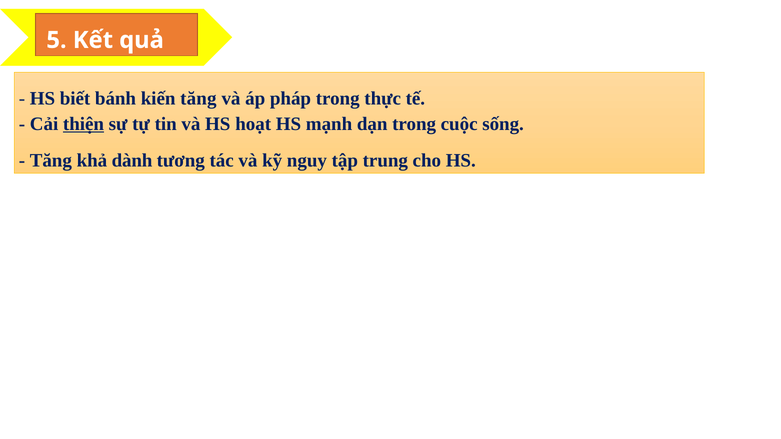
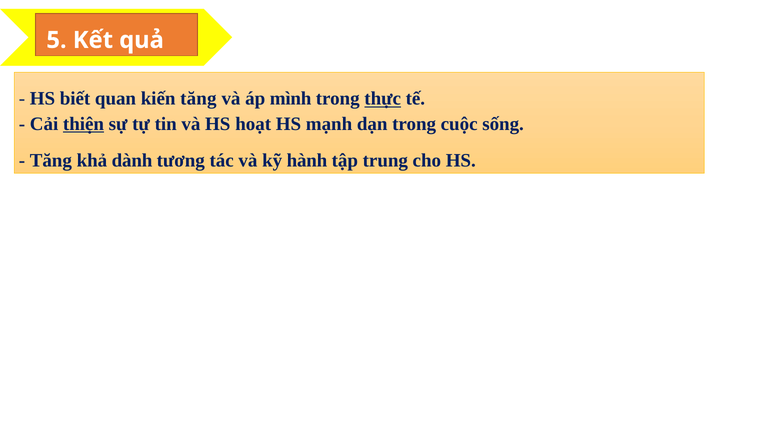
bánh: bánh -> quan
pháp: pháp -> mình
thực underline: none -> present
nguy: nguy -> hành
